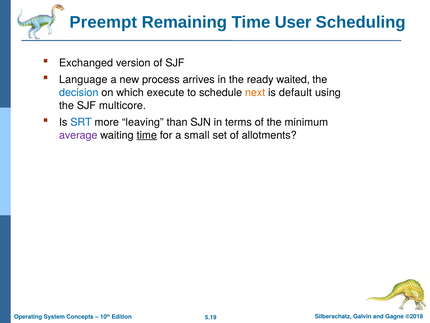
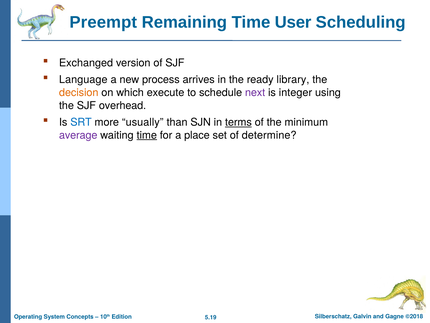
waited: waited -> library
decision colour: blue -> orange
next colour: orange -> purple
default: default -> integer
multicore: multicore -> overhead
leaving: leaving -> usually
terms underline: none -> present
small: small -> place
allotments: allotments -> determine
